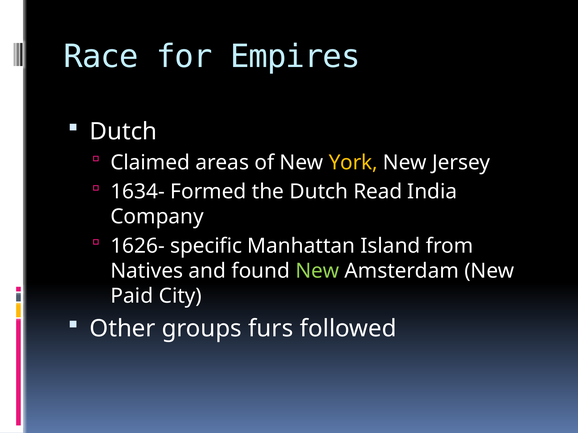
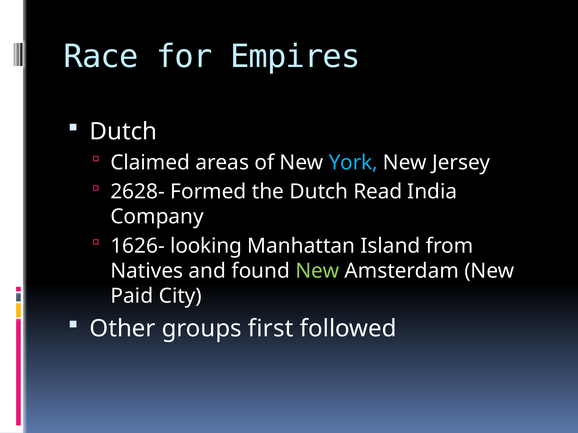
York colour: yellow -> light blue
1634-: 1634- -> 2628-
specific: specific -> looking
furs: furs -> first
